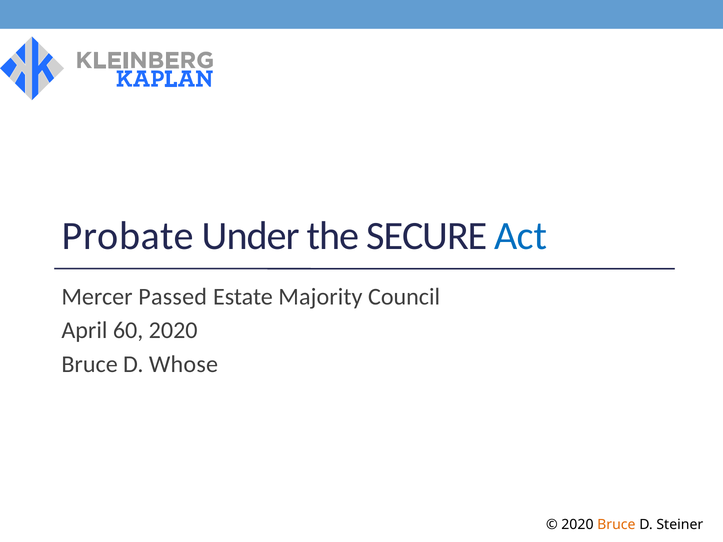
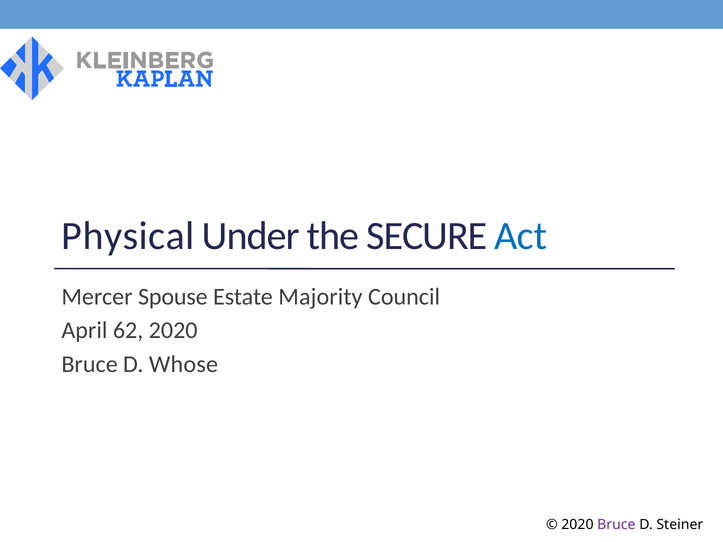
Probate: Probate -> Physical
Passed: Passed -> Spouse
60: 60 -> 62
Bruce at (616, 525) colour: orange -> purple
